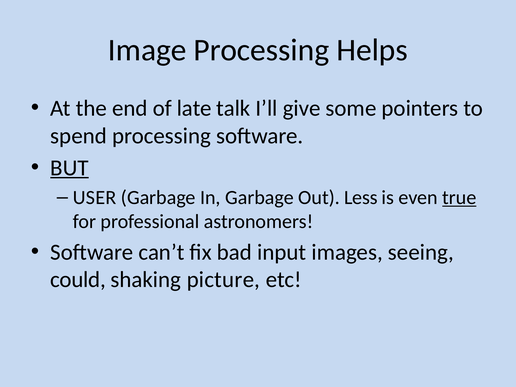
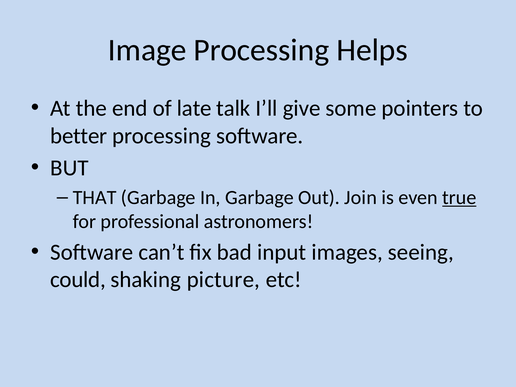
spend: spend -> better
BUT underline: present -> none
USER: USER -> THAT
Less: Less -> Join
